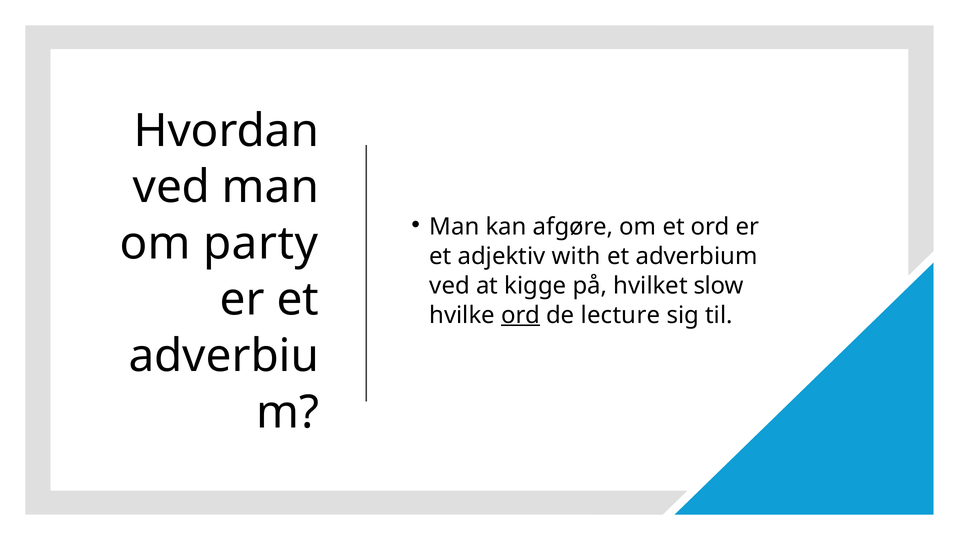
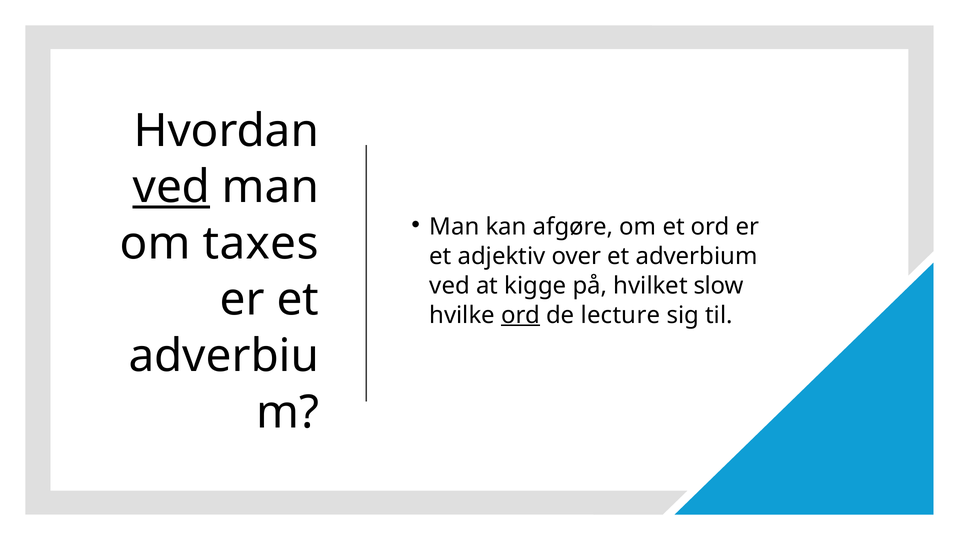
ved at (171, 187) underline: none -> present
party: party -> taxes
with: with -> over
